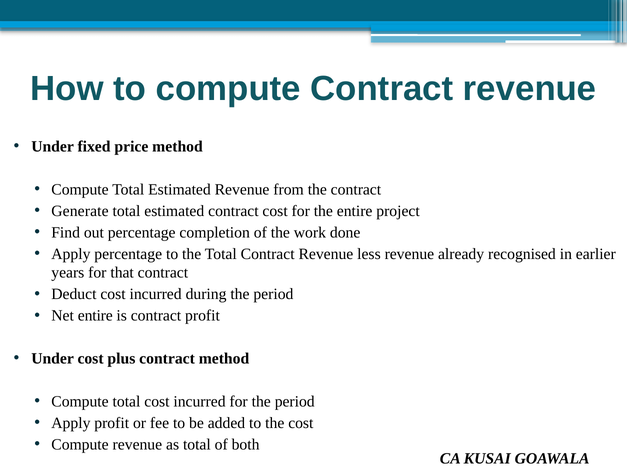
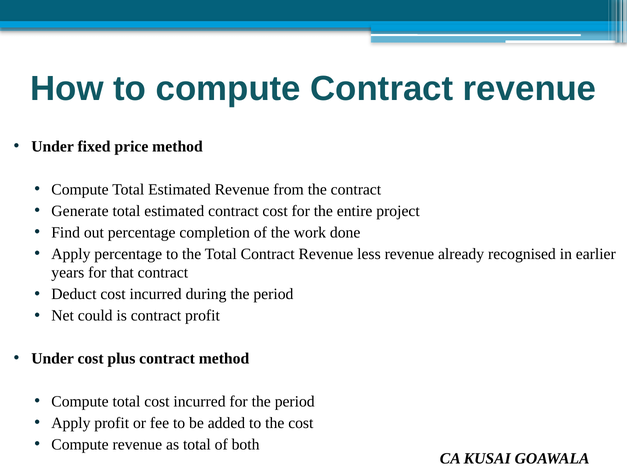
Net entire: entire -> could
